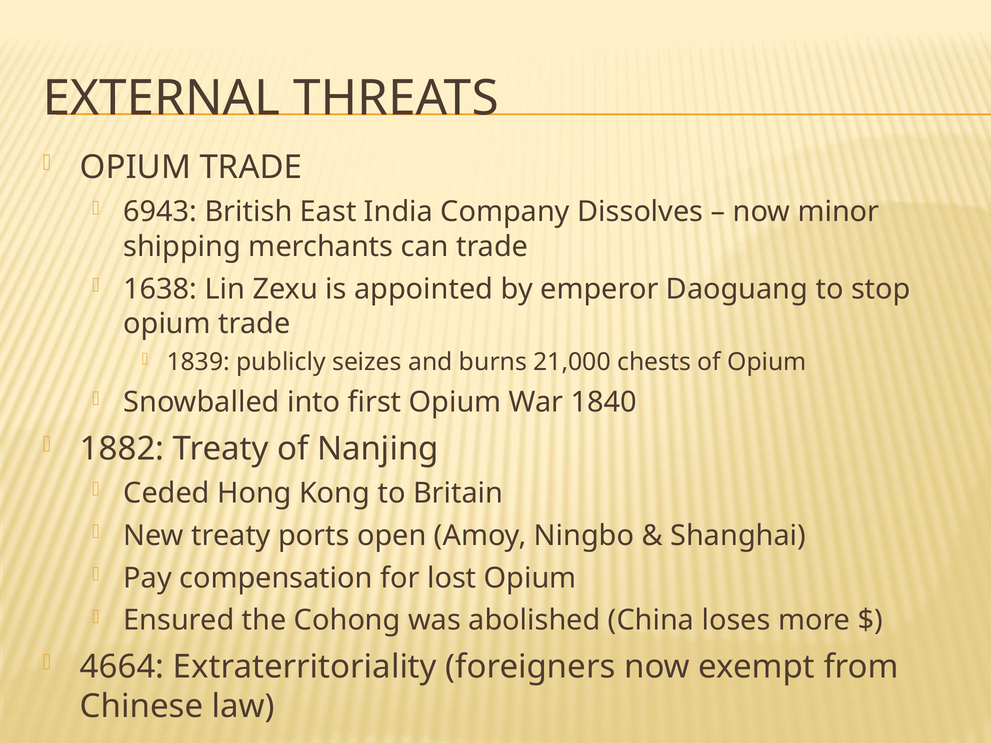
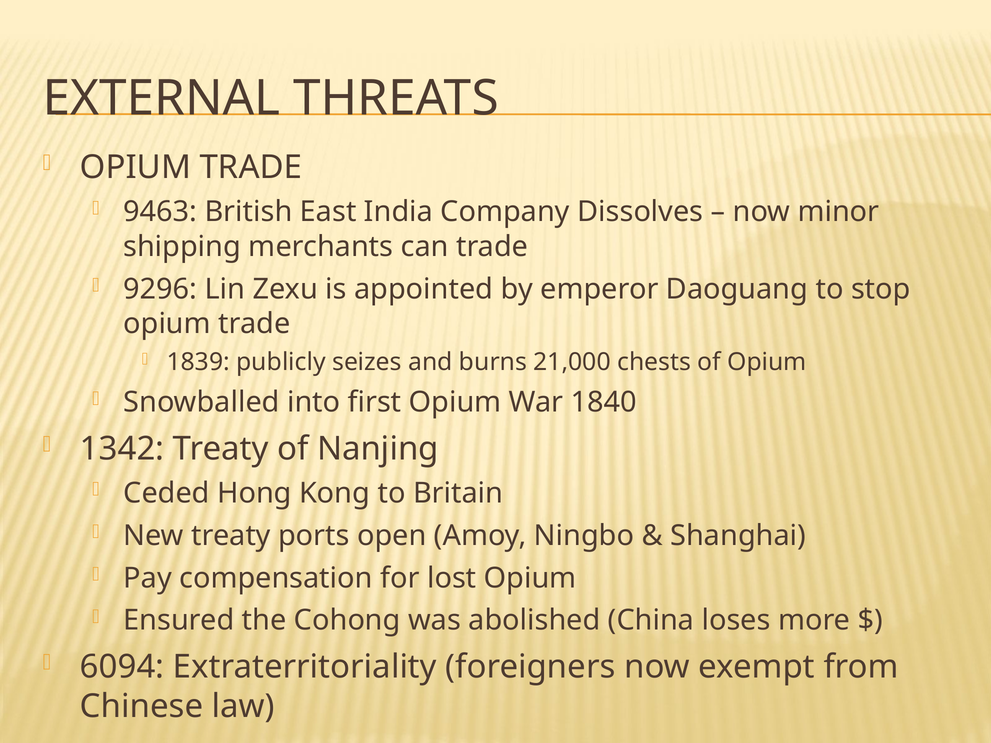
6943: 6943 -> 9463
1638: 1638 -> 9296
1882: 1882 -> 1342
4664: 4664 -> 6094
